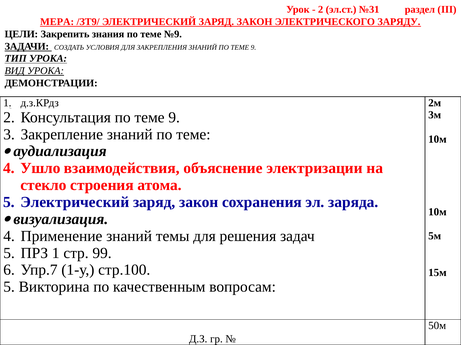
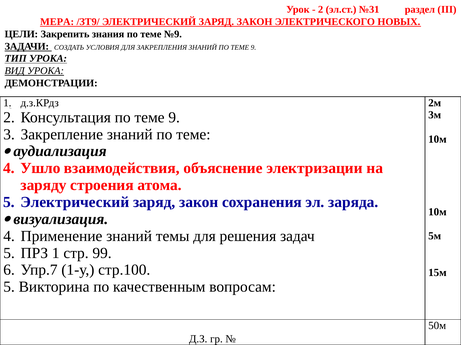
ЗАРЯДУ: ЗАРЯДУ -> НОВЫХ
стекло: стекло -> заряду
